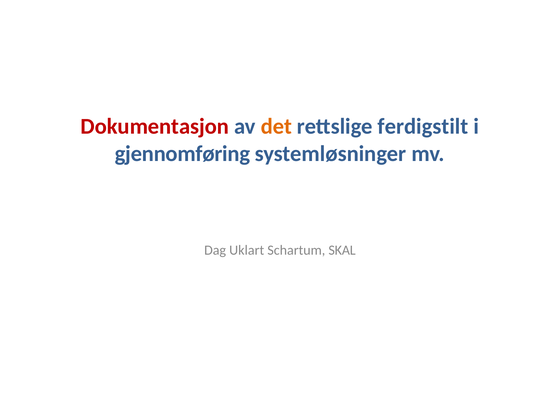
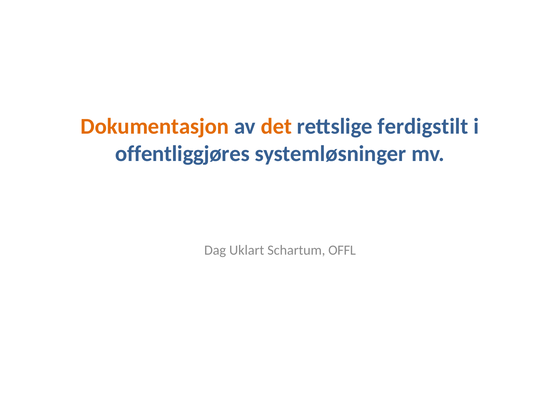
Dokumentasjon colour: red -> orange
gjennomføring: gjennomføring -> offentliggjøres
SKAL: SKAL -> OFFL
